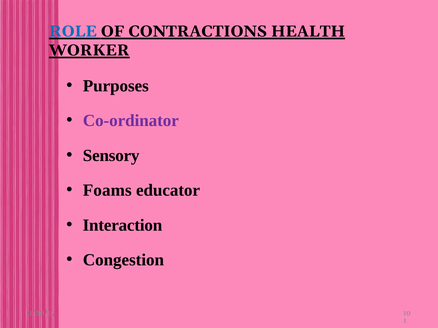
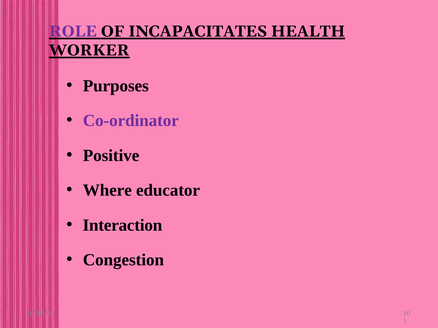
ROLE colour: blue -> purple
CONTRACTIONS: CONTRACTIONS -> INCAPACITATES
Sensory: Sensory -> Positive
Foams: Foams -> Where
